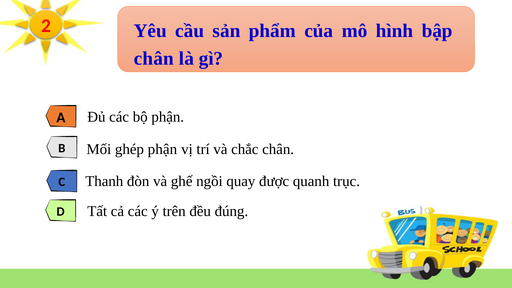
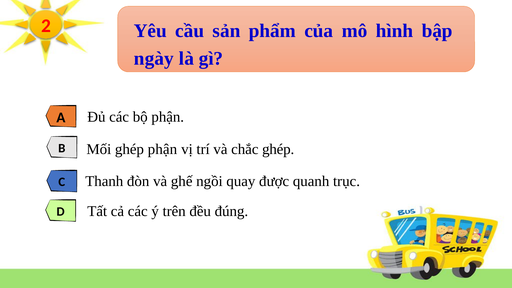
chân at (154, 58): chân -> ngày
chắc chân: chân -> ghép
